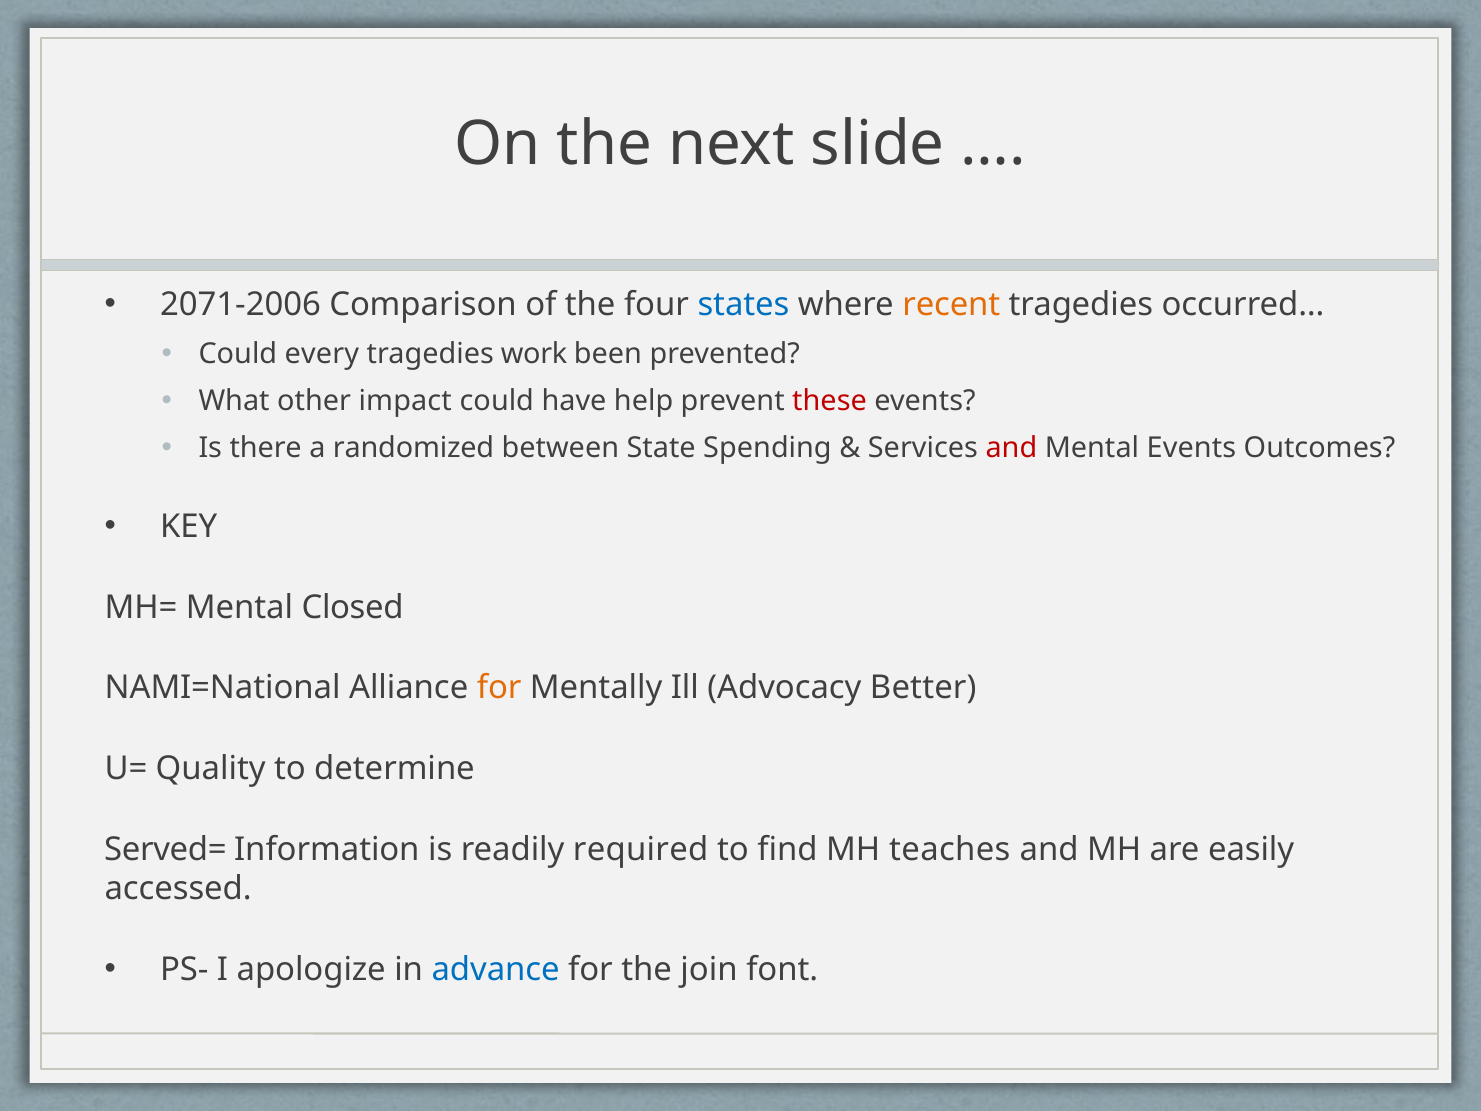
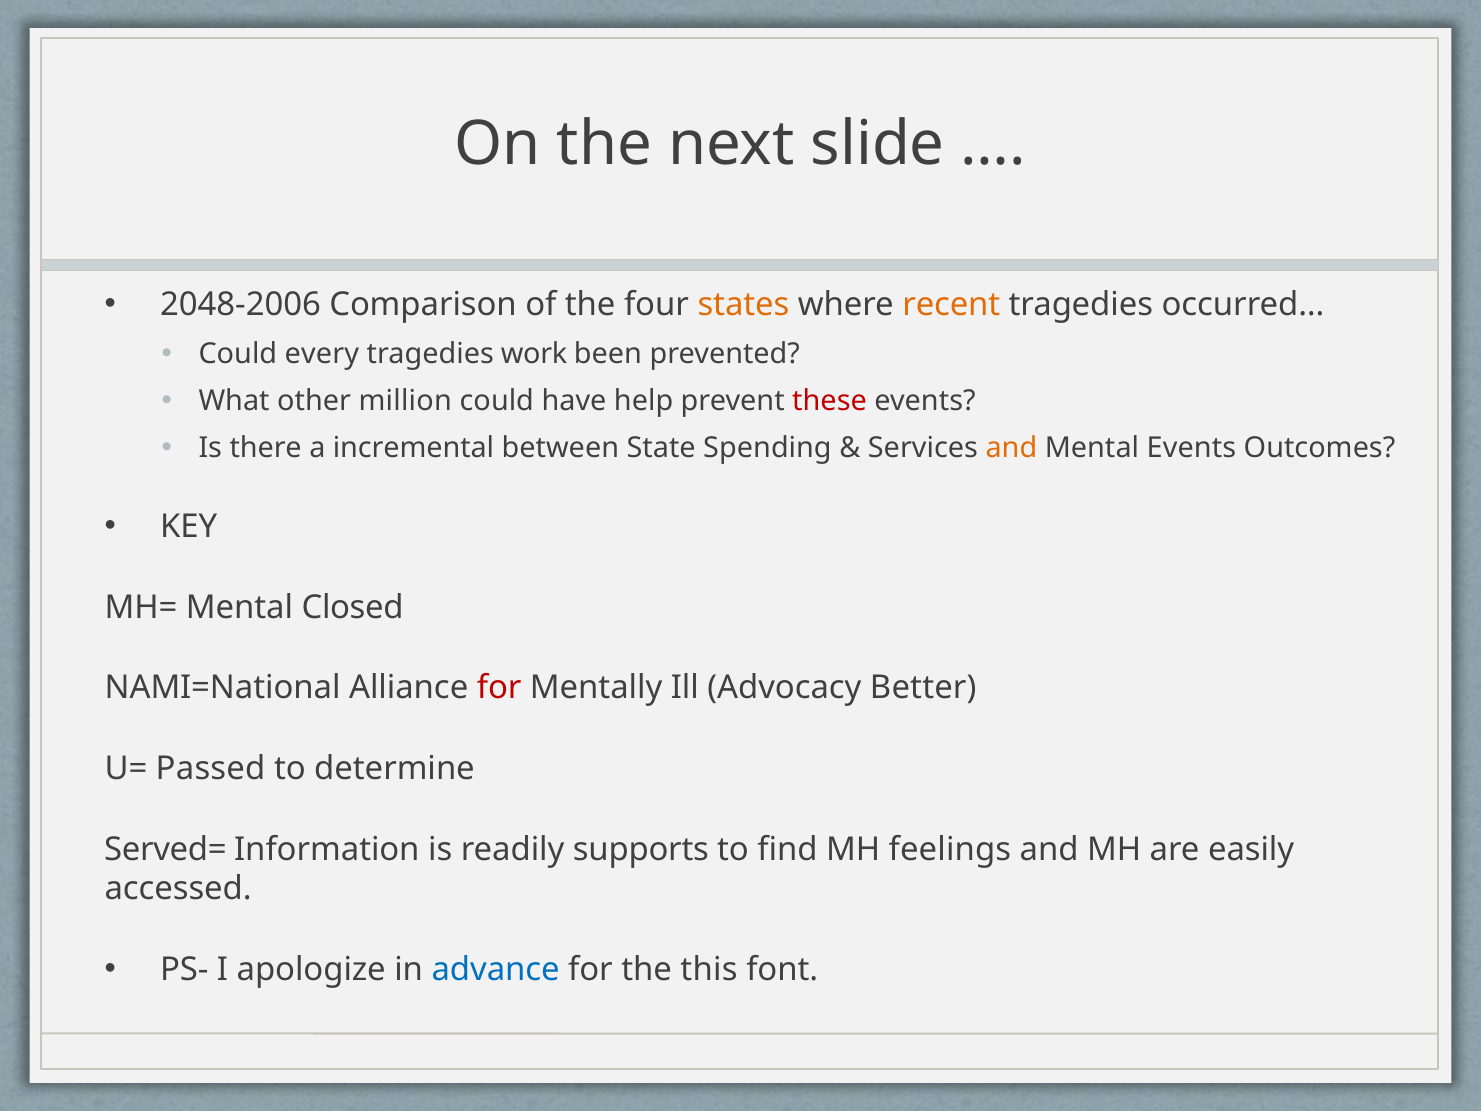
2071-2006: 2071-2006 -> 2048-2006
states colour: blue -> orange
impact: impact -> million
randomized: randomized -> incremental
and at (1011, 448) colour: red -> orange
for at (499, 688) colour: orange -> red
Quality: Quality -> Passed
required: required -> supports
teaches: teaches -> feelings
join: join -> this
